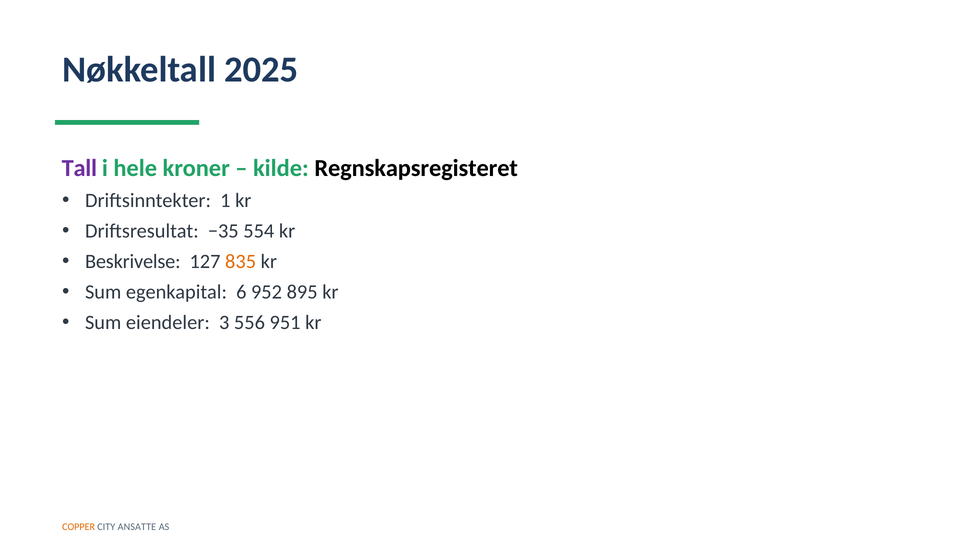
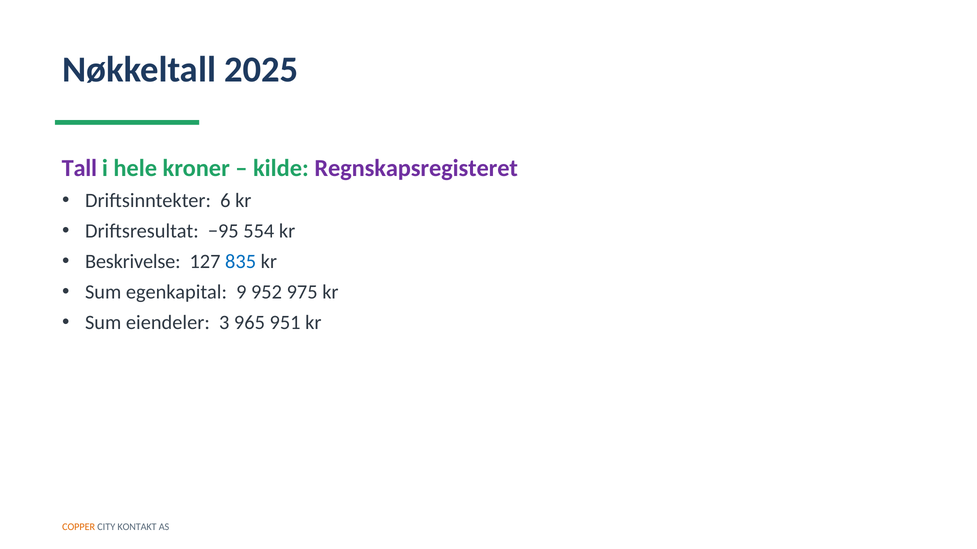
Regnskapsregisteret colour: black -> purple
1: 1 -> 6
−35: −35 -> −95
835 colour: orange -> blue
6: 6 -> 9
895: 895 -> 975
556: 556 -> 965
ANSATTE: ANSATTE -> KONTAKT
